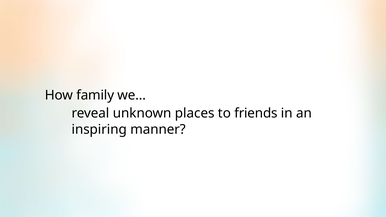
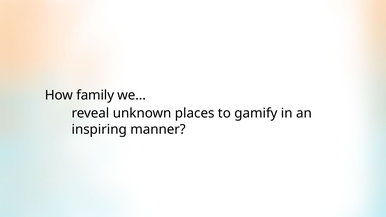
friends: friends -> gamify
